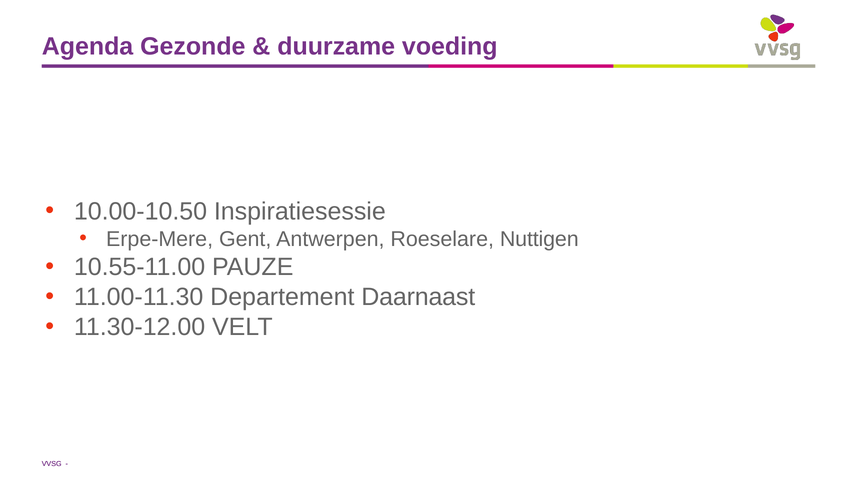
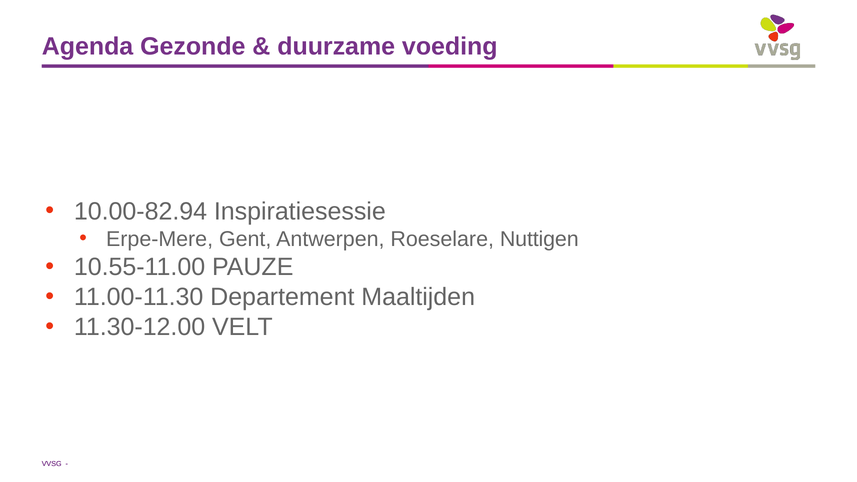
10.00-10.50: 10.00-10.50 -> 10.00-82.94
Daarnaast: Daarnaast -> Maaltijden
